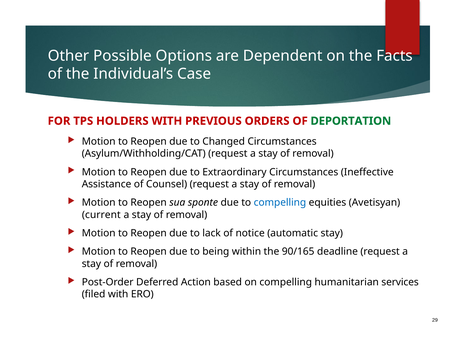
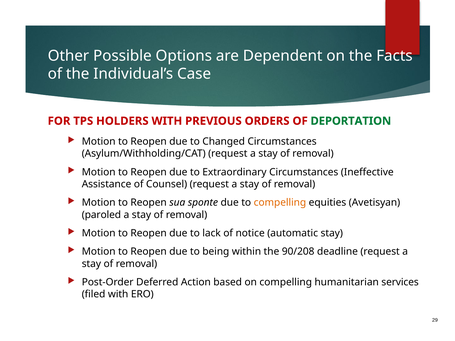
compelling at (280, 203) colour: blue -> orange
current: current -> paroled
90/165: 90/165 -> 90/208
